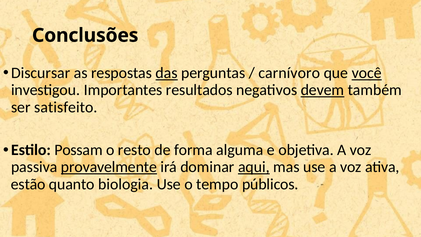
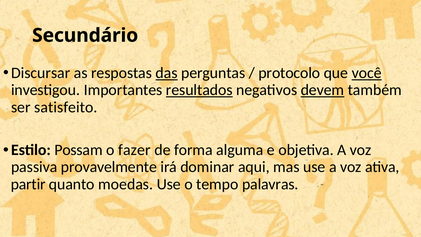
Conclusões: Conclusões -> Secundário
carnívoro: carnívoro -> protocolo
resultados underline: none -> present
resto: resto -> fazer
provavelmente underline: present -> none
aqui underline: present -> none
estão: estão -> partir
biologia: biologia -> moedas
públicos: públicos -> palavras
